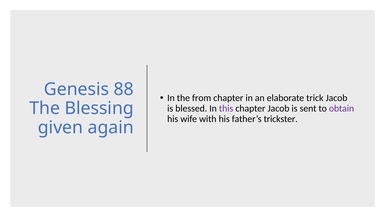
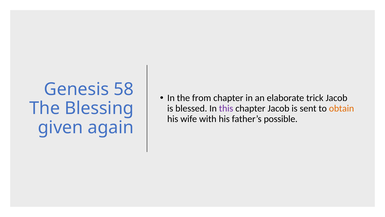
88: 88 -> 58
obtain colour: purple -> orange
trickster: trickster -> possible
